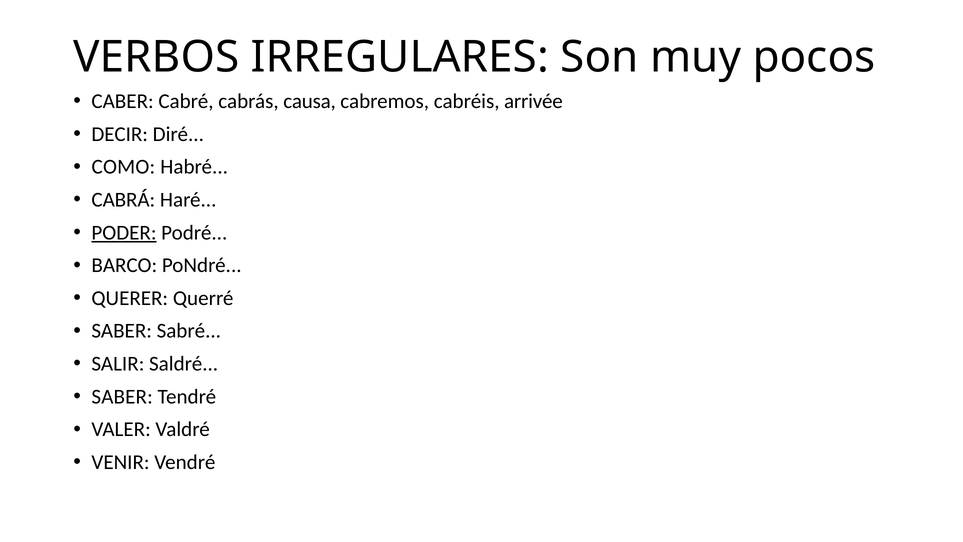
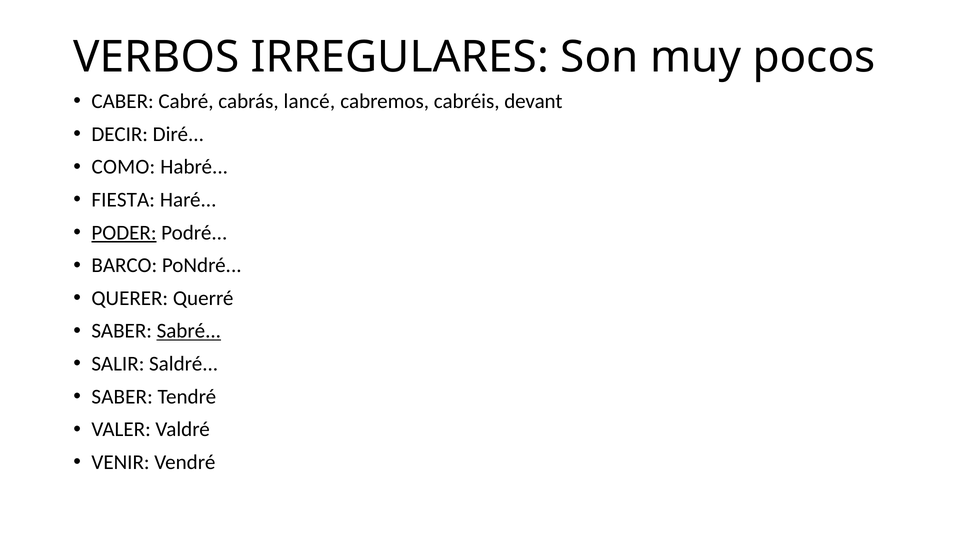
causa: causa -> lancé
arrivée: arrivée -> devant
CABRÁ: CABRÁ -> FIESTA
Sabré underline: none -> present
